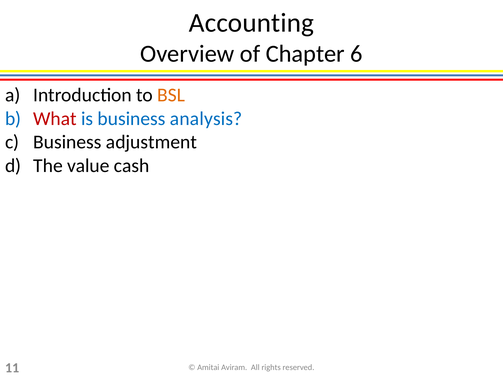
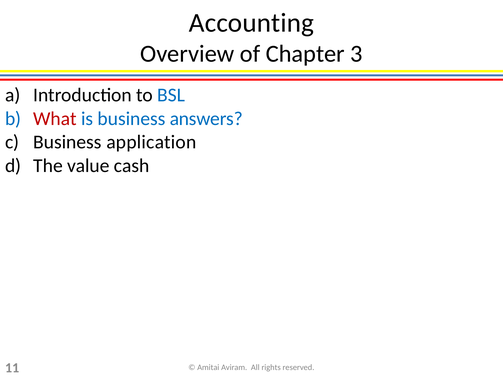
6: 6 -> 3
BSL colour: orange -> blue
analysis: analysis -> answers
adjustment: adjustment -> application
